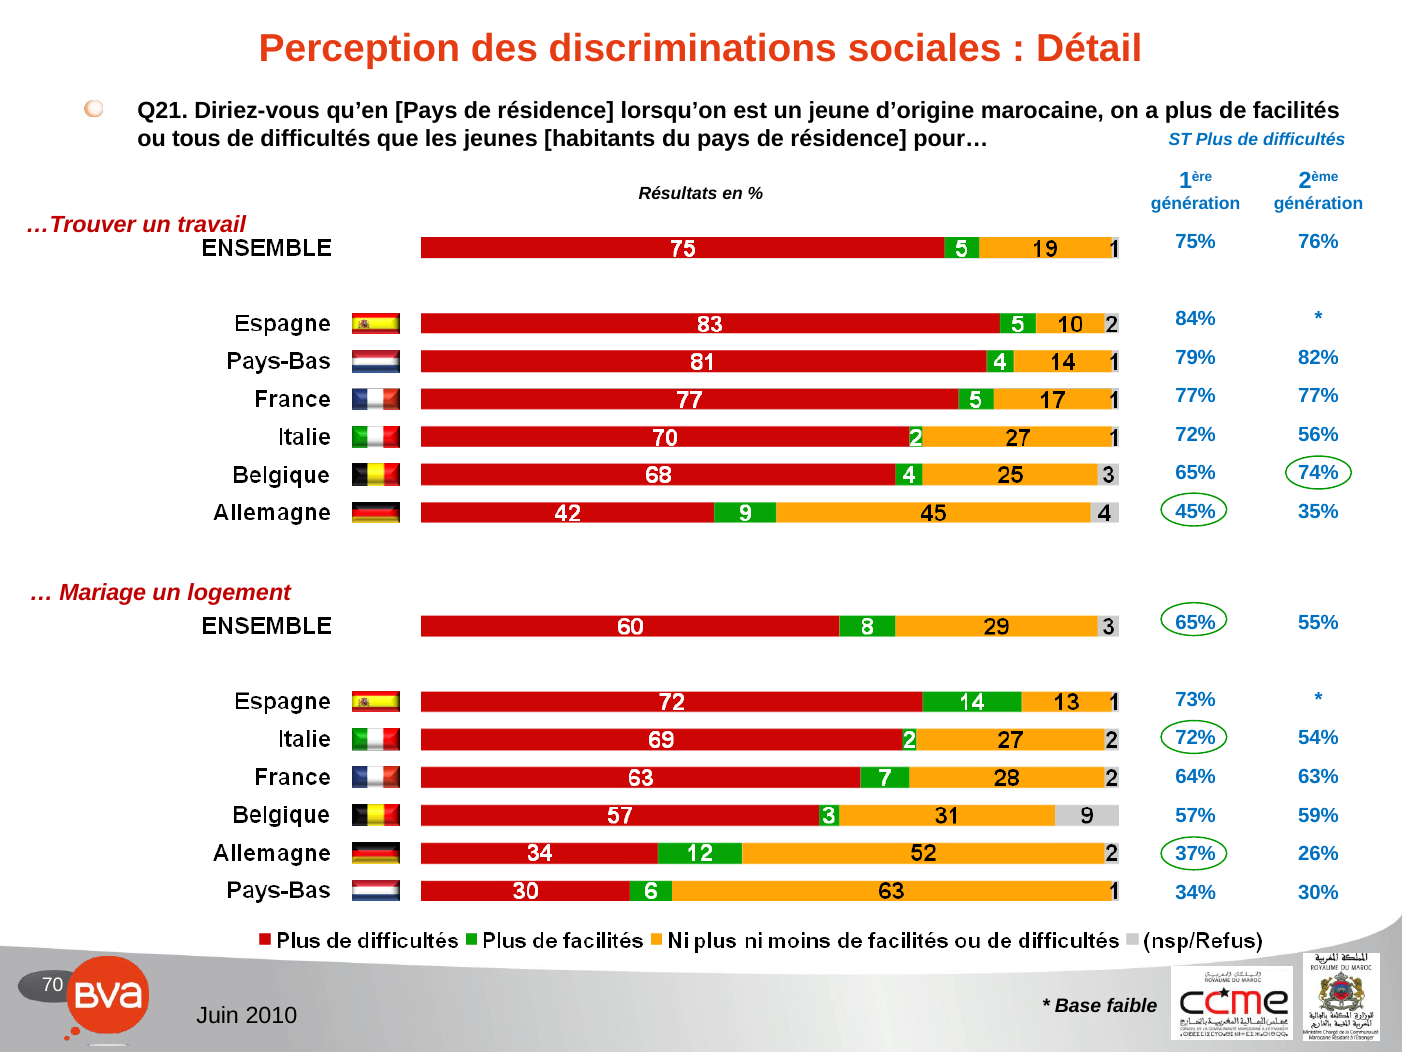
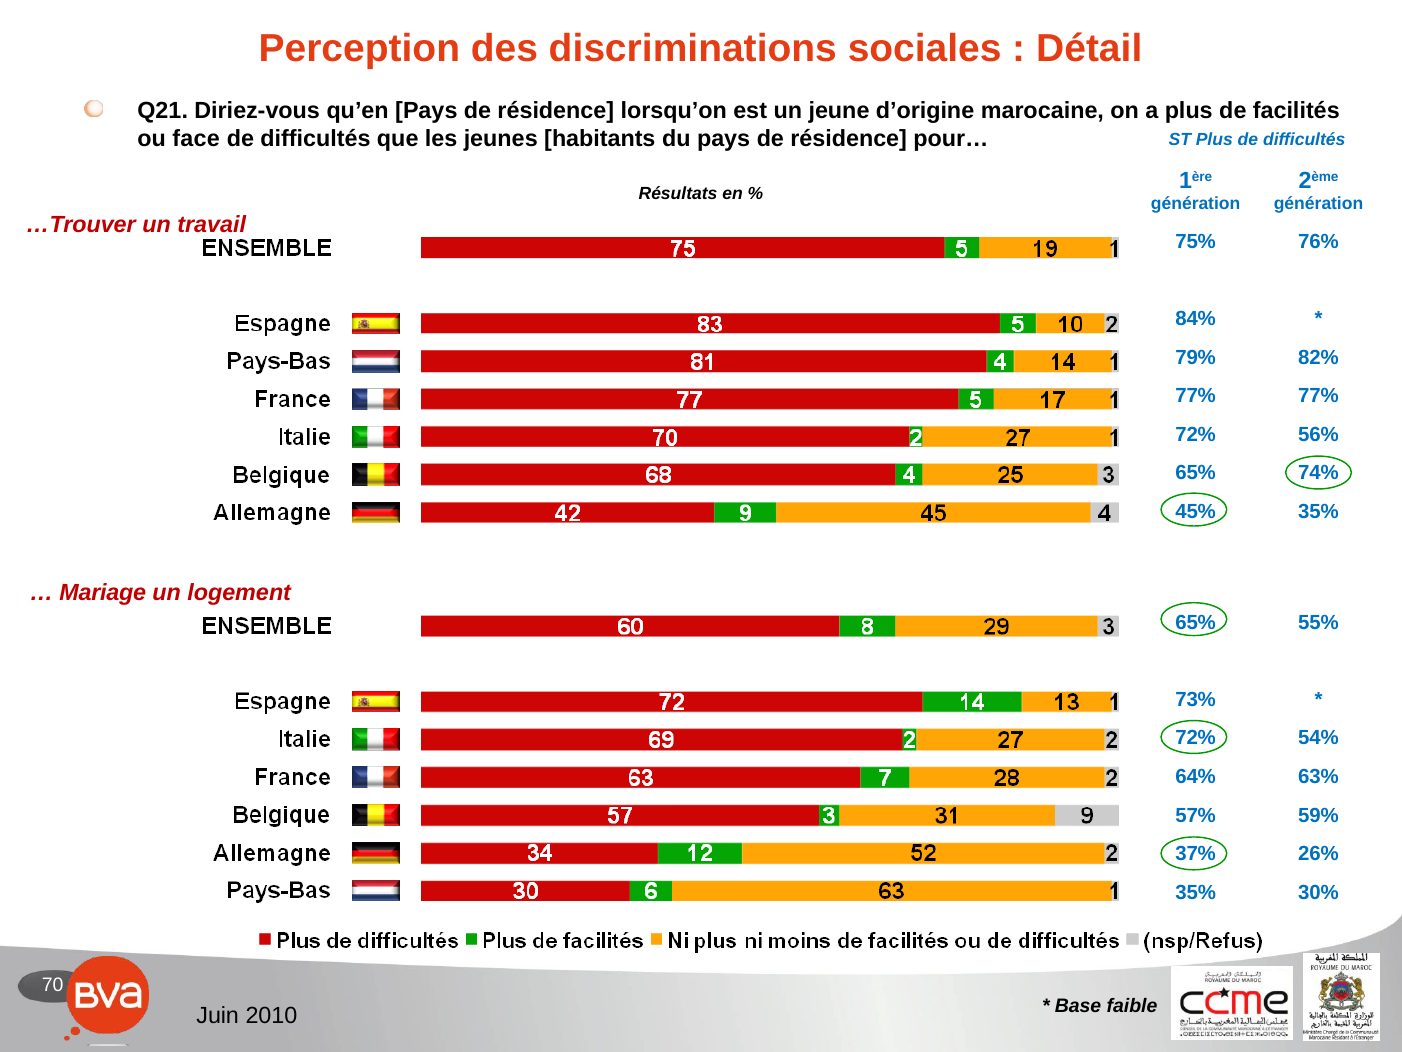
tous: tous -> face
34% at (1196, 892): 34% -> 35%
